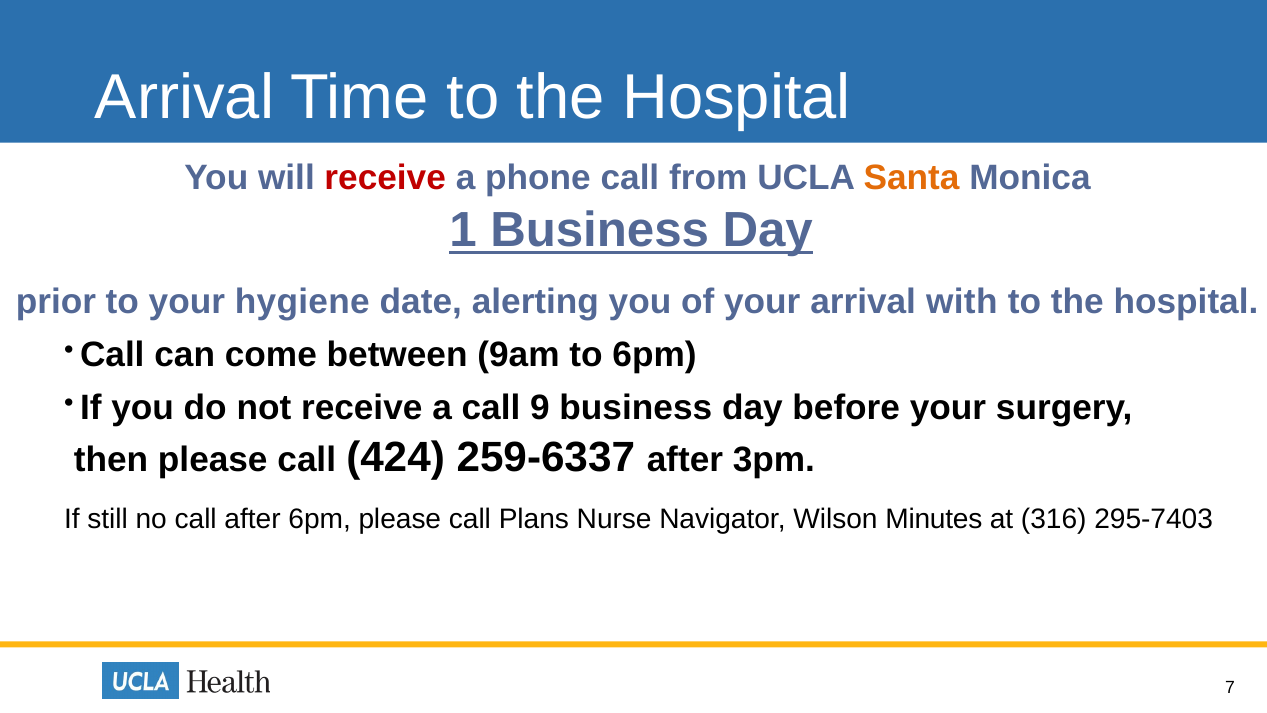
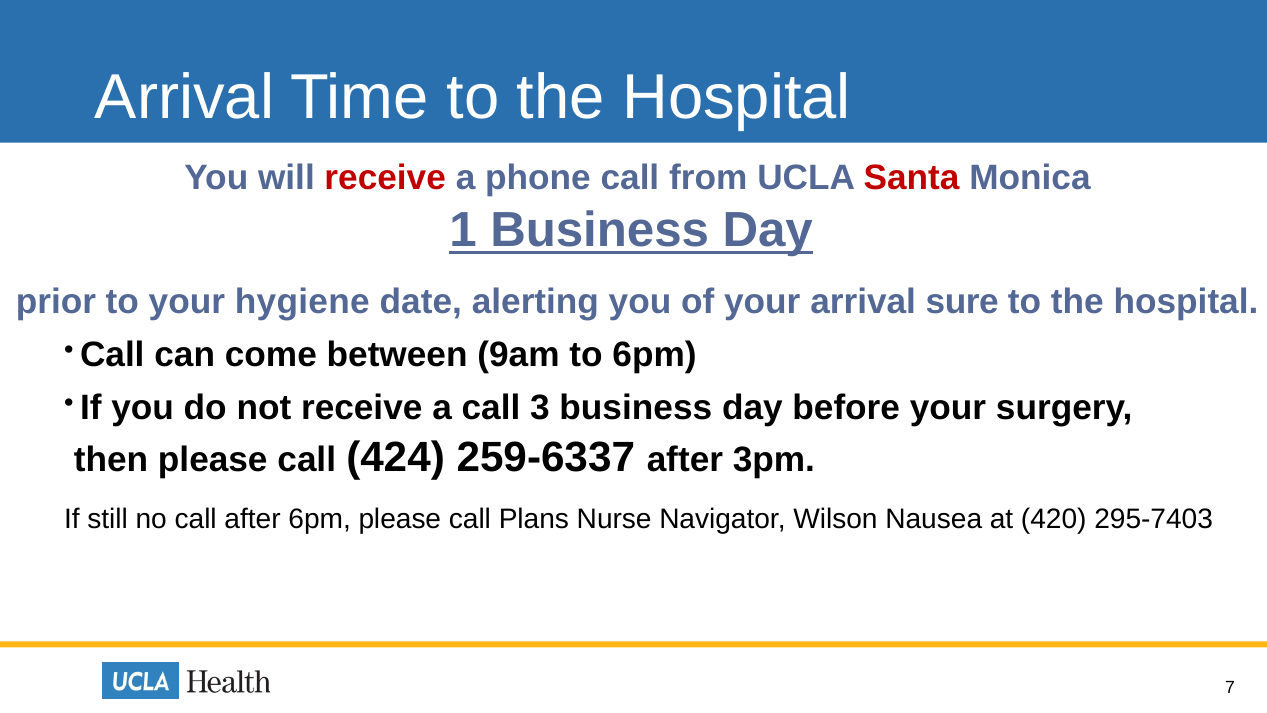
Santa colour: orange -> red
with: with -> sure
9: 9 -> 3
Minutes: Minutes -> Nausea
316: 316 -> 420
